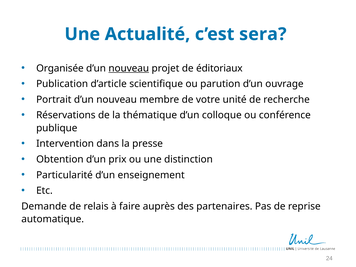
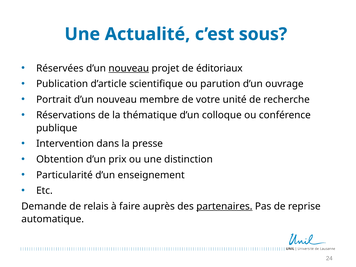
sera: sera -> sous
Organisée: Organisée -> Réservées
partenaires underline: none -> present
